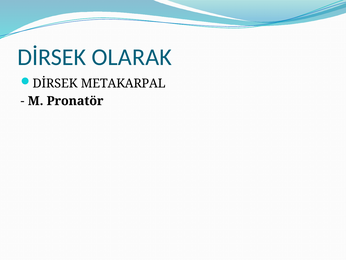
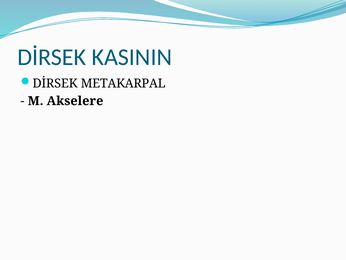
OLARAK: OLARAK -> KASININ
Pronatör: Pronatör -> Akselere
